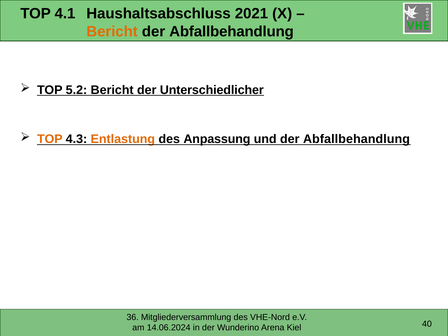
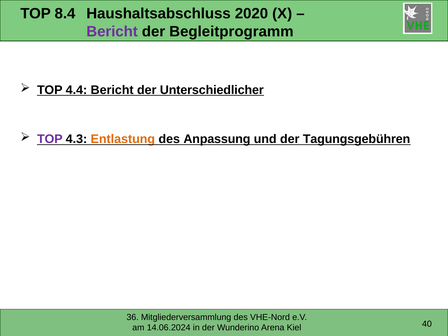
4.1: 4.1 -> 8.4
2021: 2021 -> 2020
Bericht at (112, 32) colour: orange -> purple
Abfallbehandlung at (232, 32): Abfallbehandlung -> Begleitprogramm
5.2: 5.2 -> 4.4
TOP at (50, 139) colour: orange -> purple
und der Abfallbehandlung: Abfallbehandlung -> Tagungsgebühren
